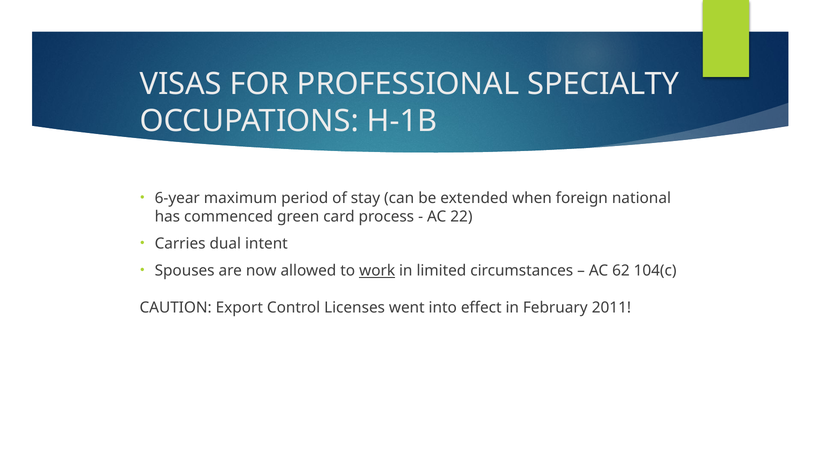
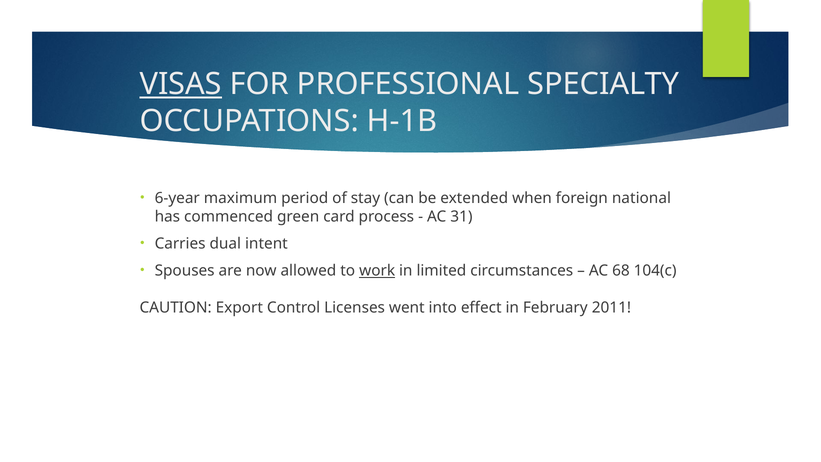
VISAS underline: none -> present
22: 22 -> 31
62: 62 -> 68
